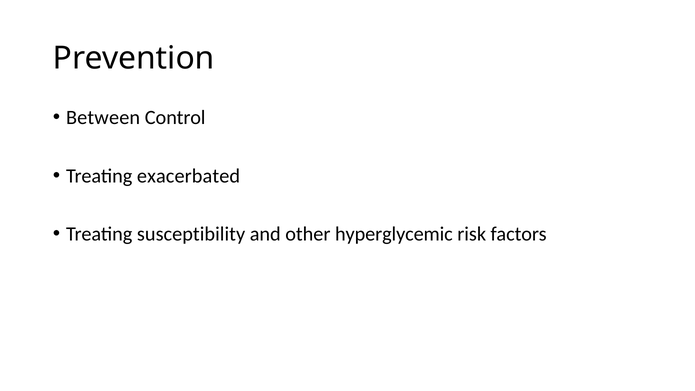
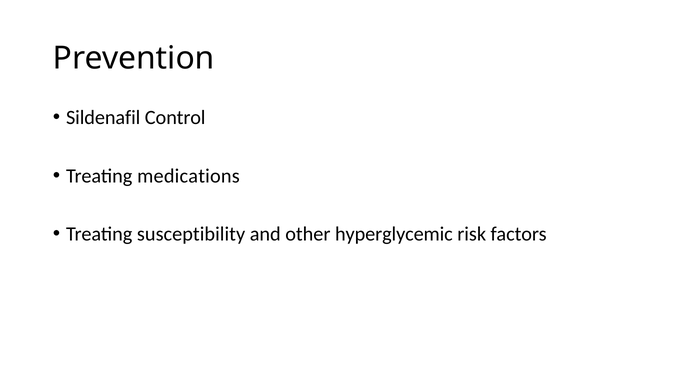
Between: Between -> Sildenafil
exacerbated: exacerbated -> medications
